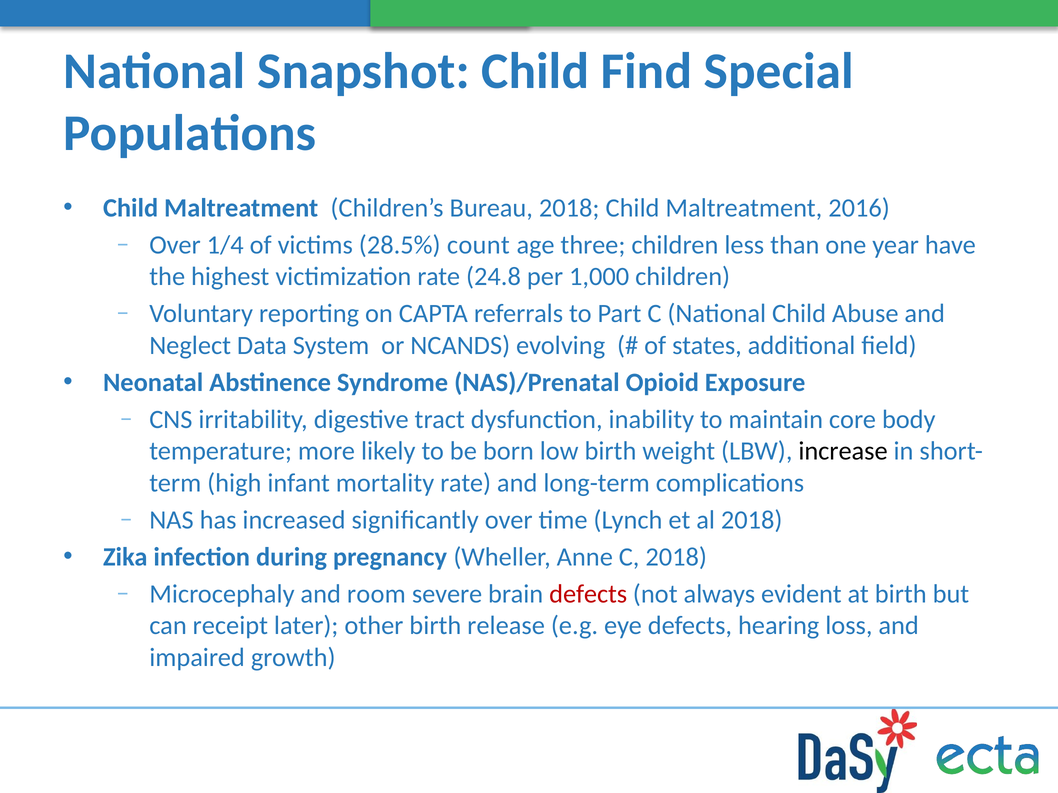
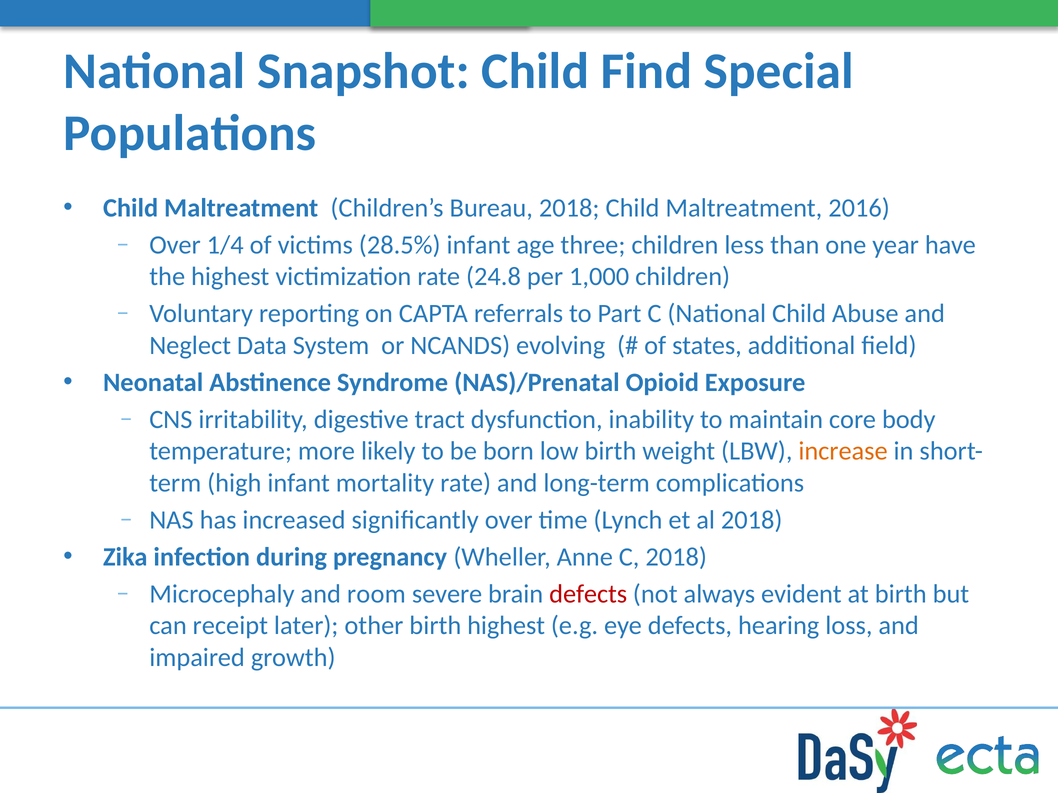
28.5% count: count -> infant
increase colour: black -> orange
birth release: release -> highest
